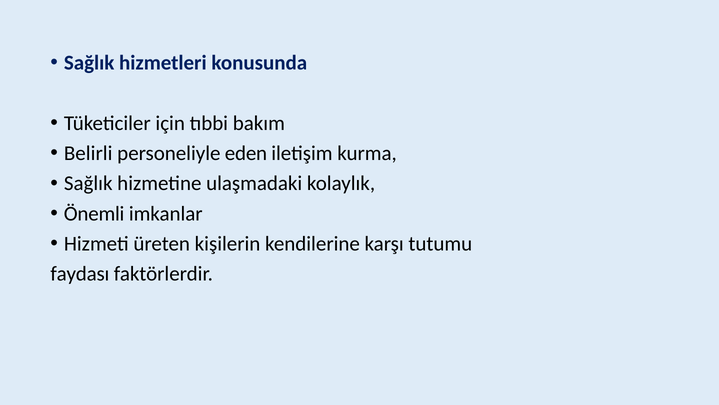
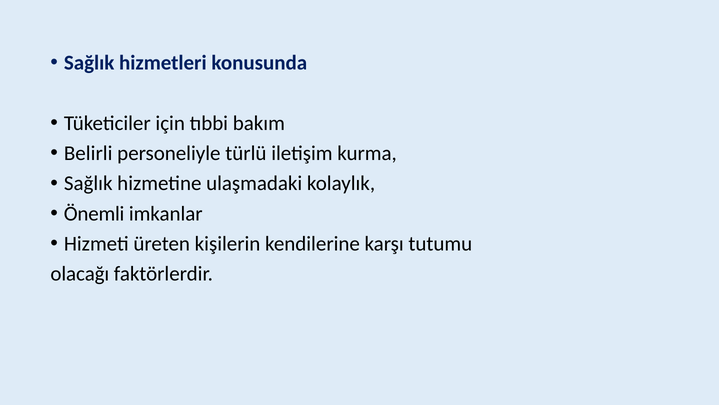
eden: eden -> türlü
faydası: faydası -> olacağı
